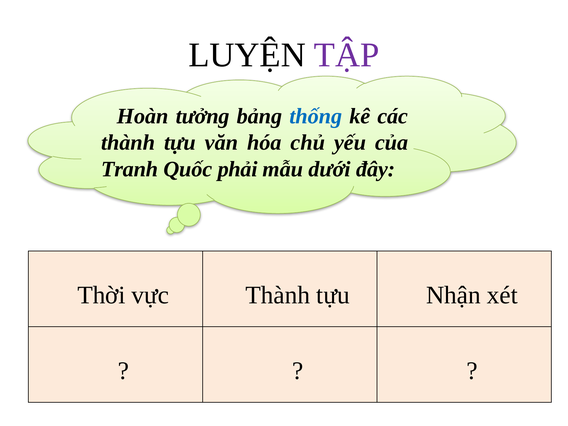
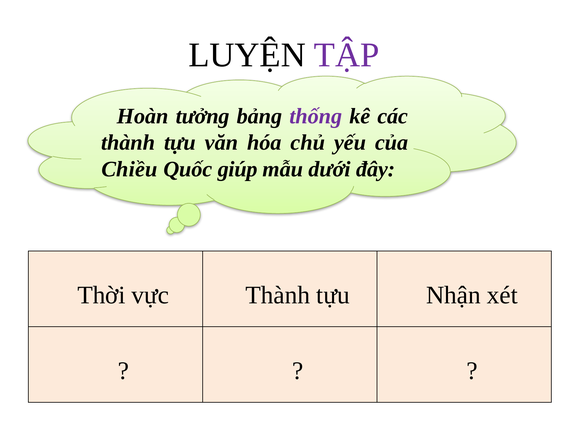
thống colour: blue -> purple
Tranh: Tranh -> Chiều
phải: phải -> giúp
